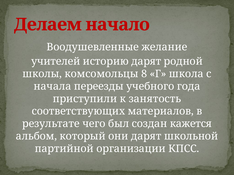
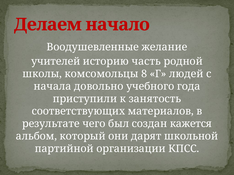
историю дарят: дарят -> часть
школа: школа -> людей
переезды: переезды -> довольно
